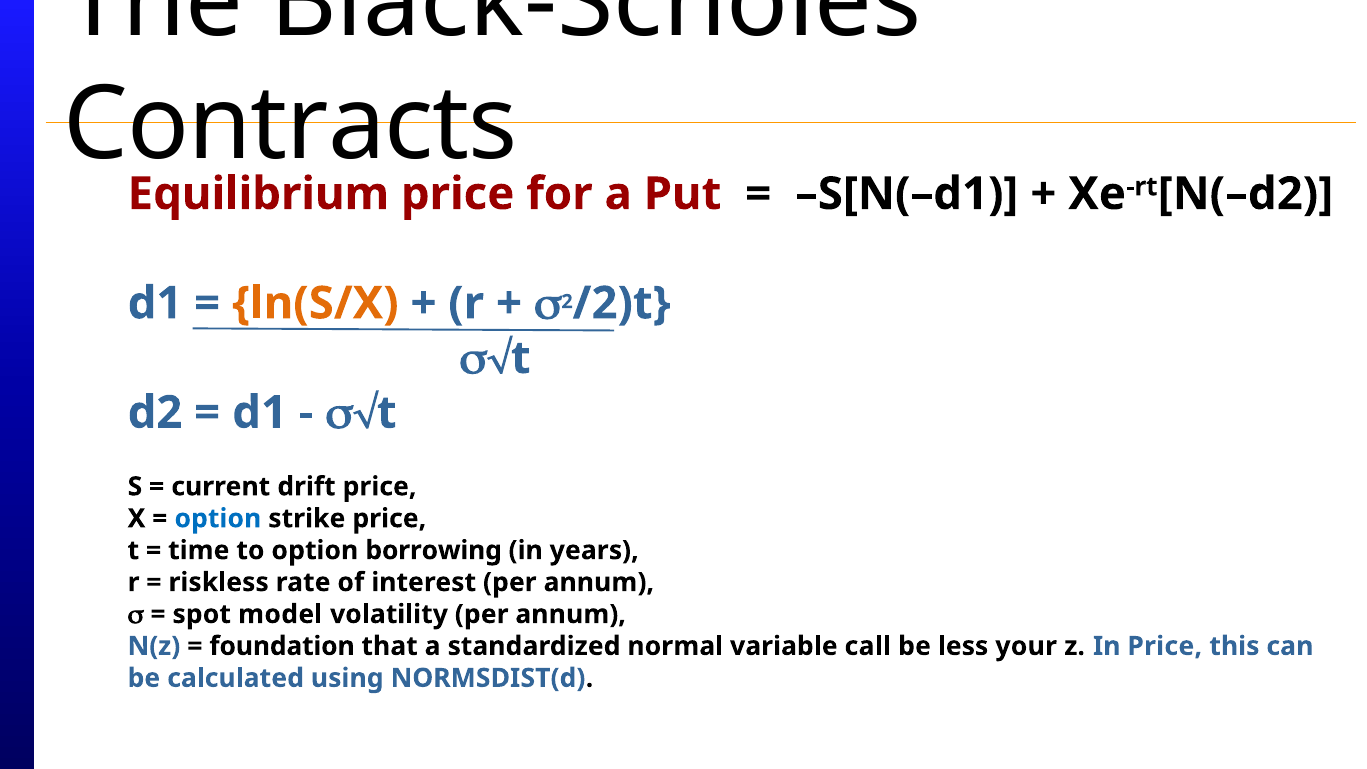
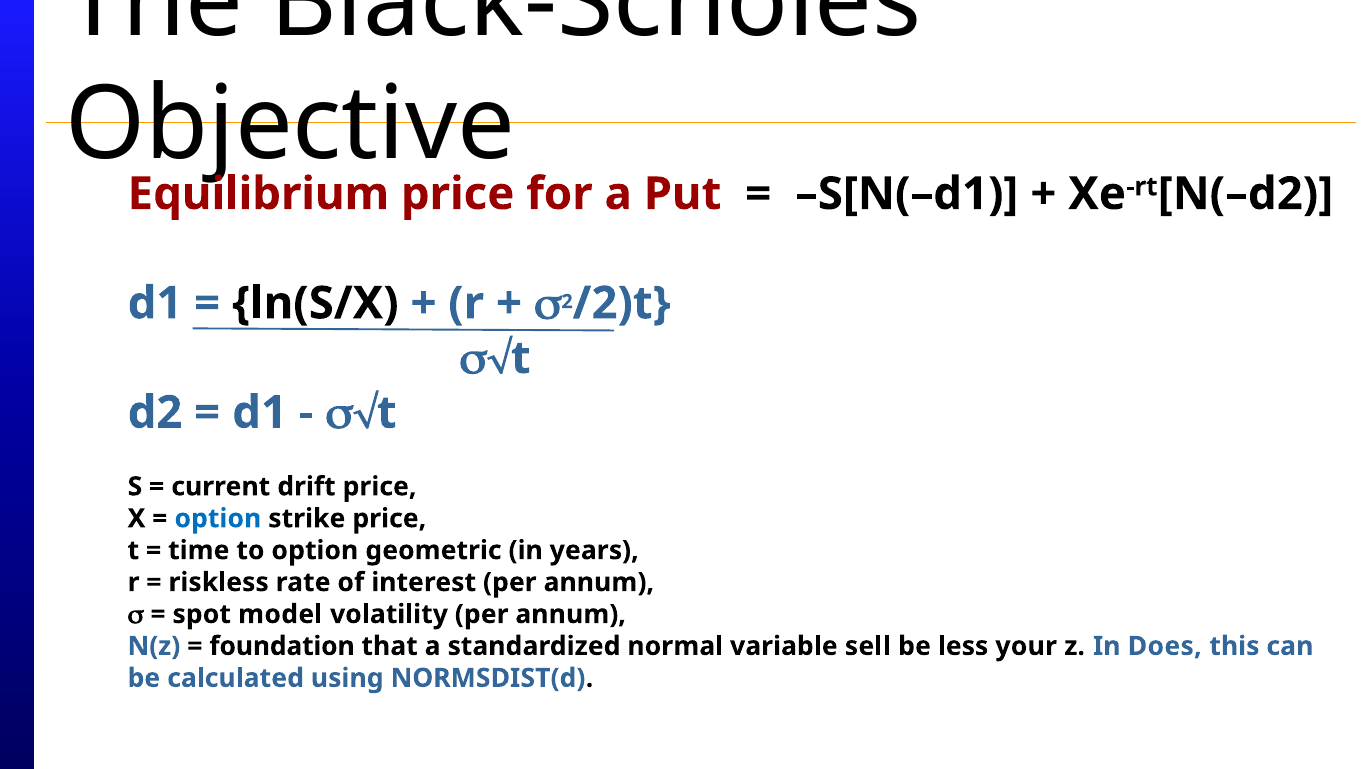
Contracts: Contracts -> Objective
ln(S/X colour: orange -> black
borrowing: borrowing -> geometric
call: call -> sell
In Price: Price -> Does
